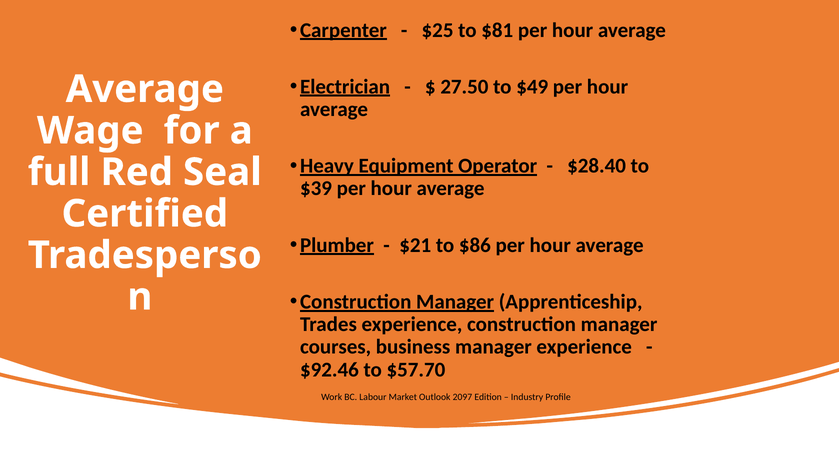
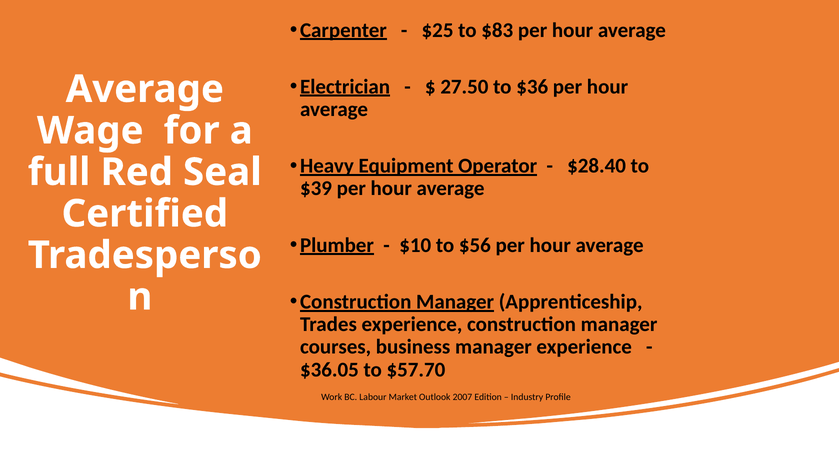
$81: $81 -> $83
$49: $49 -> $36
$21: $21 -> $10
$86: $86 -> $56
$92.46: $92.46 -> $36.05
2097: 2097 -> 2007
